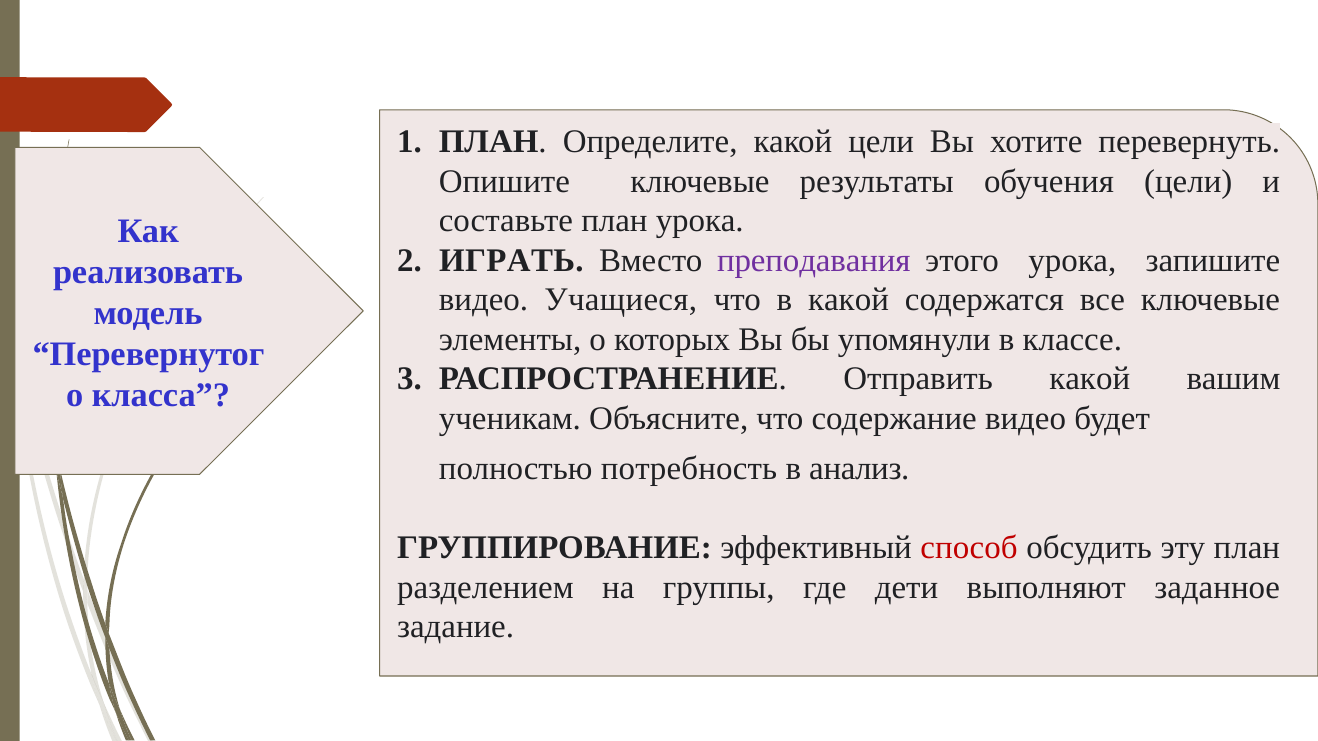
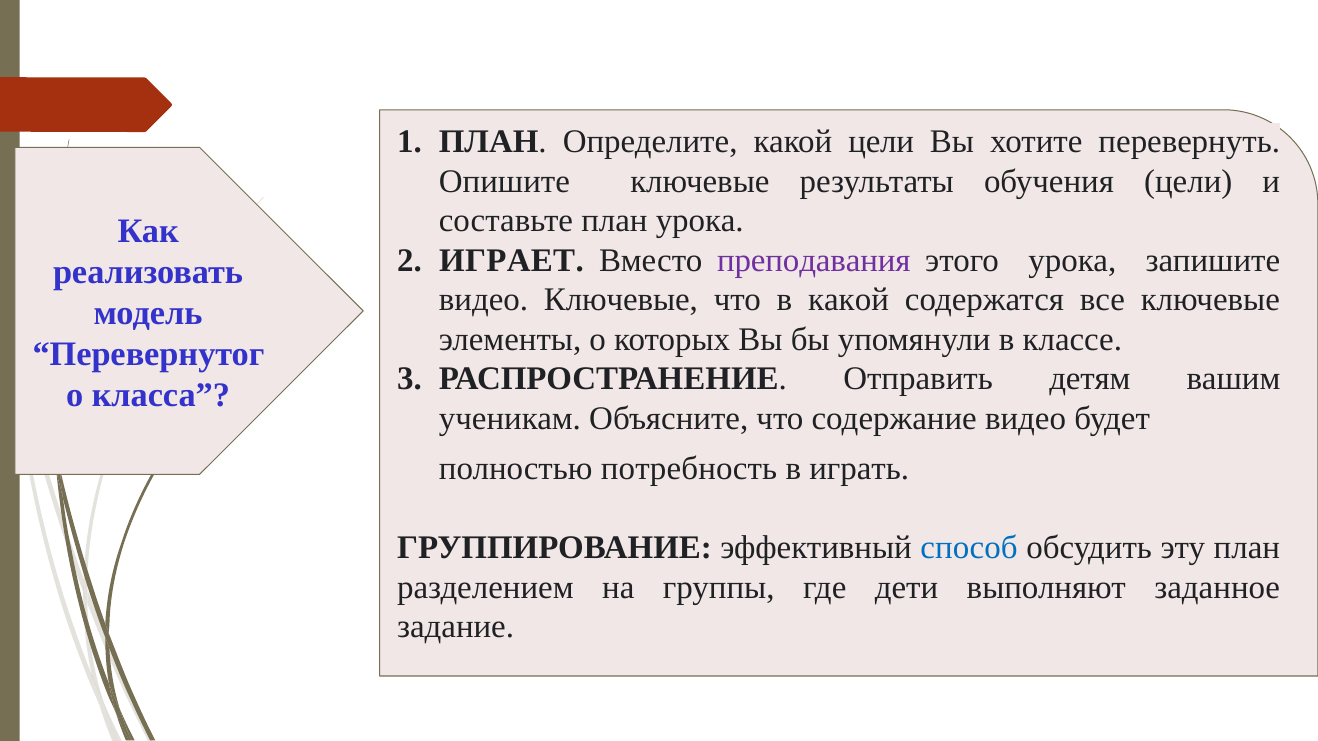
ИГРАТЬ: ИГРАТЬ -> ИГРАЕТ
видео Учащиеся: Учащиеся -> Ключевые
Отправить какой: какой -> детям
анализ: анализ -> играть
способ colour: red -> blue
